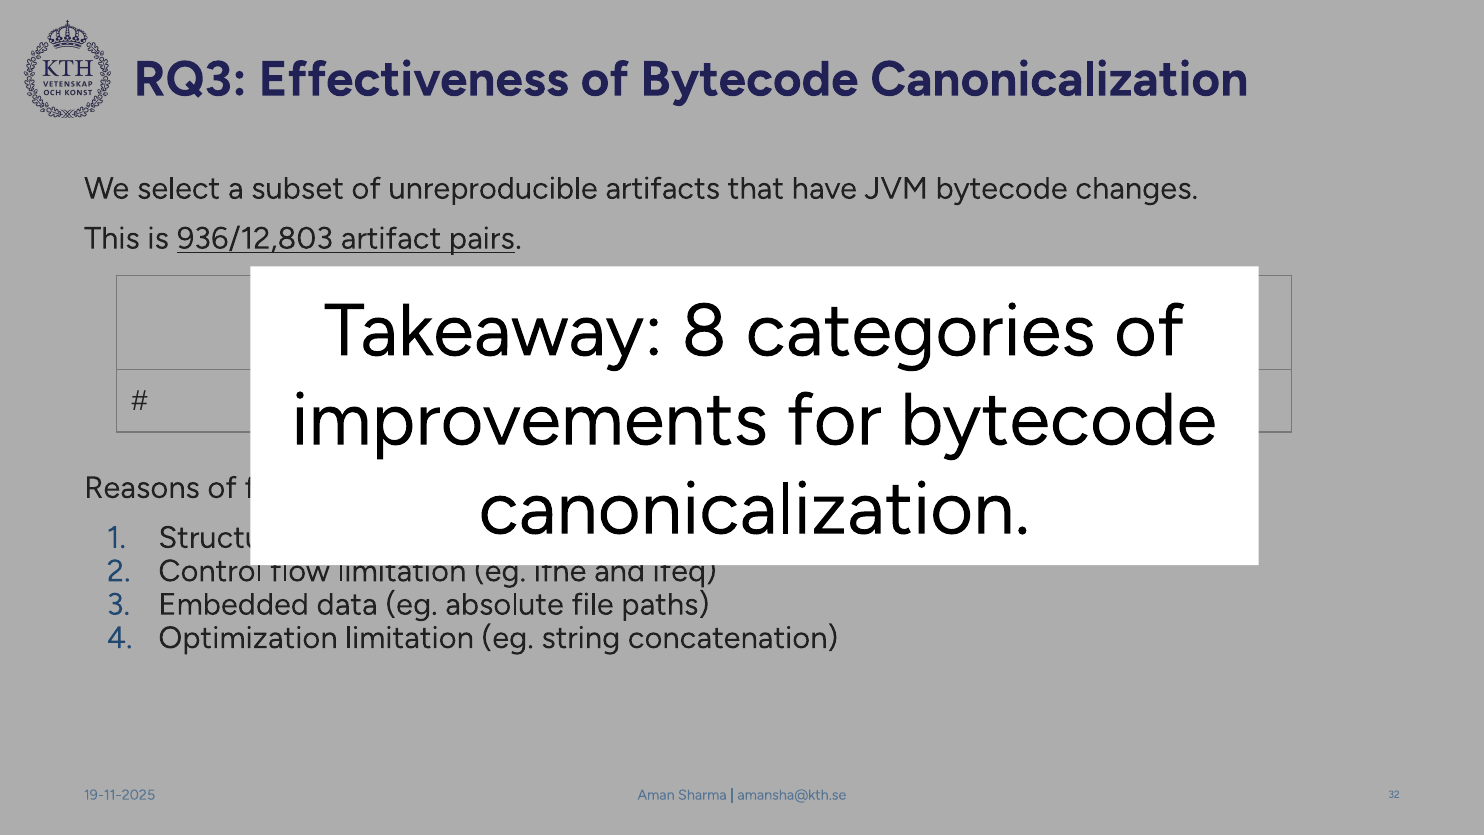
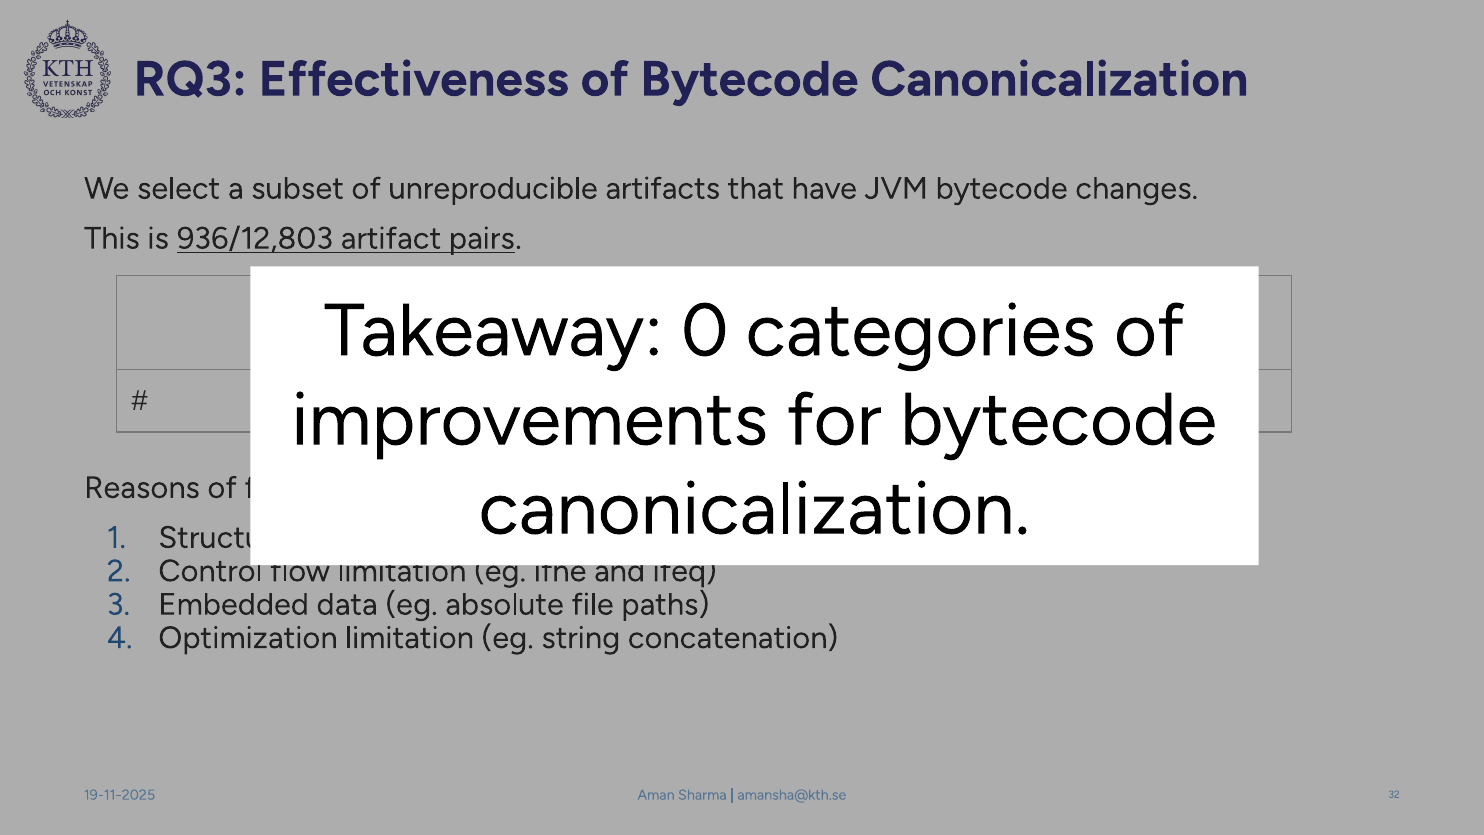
8: 8 -> 0
